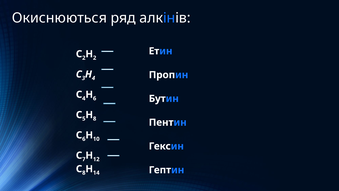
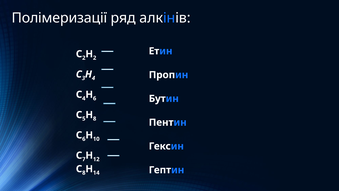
Окиснюються: Окиснюються -> Полімеризації
